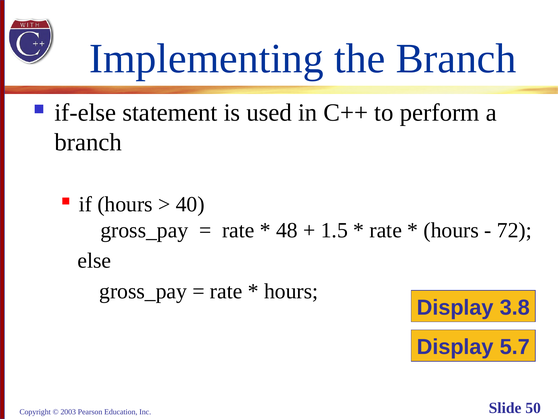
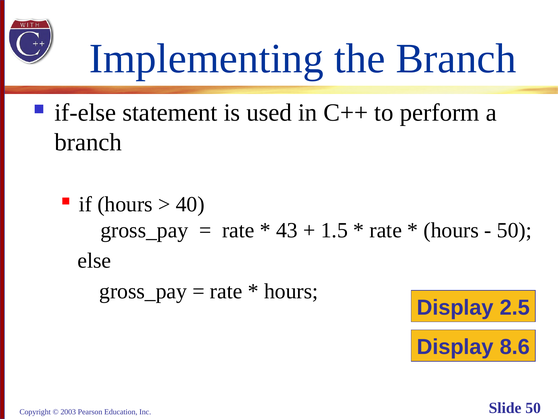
48: 48 -> 43
72 at (514, 230): 72 -> 50
3.8: 3.8 -> 2.5
5.7: 5.7 -> 8.6
